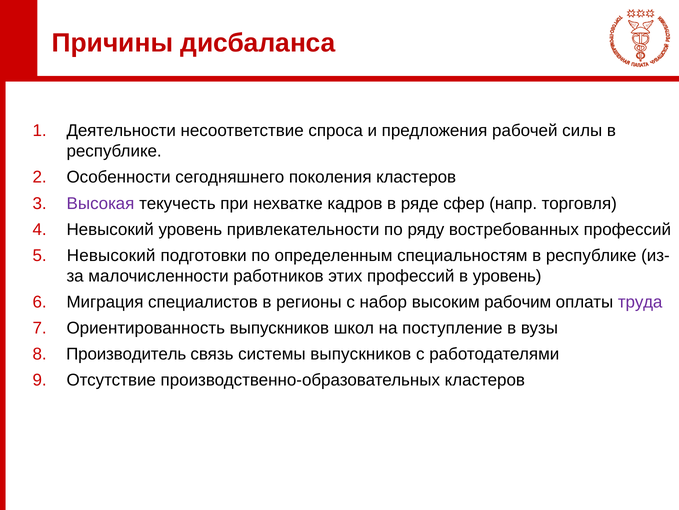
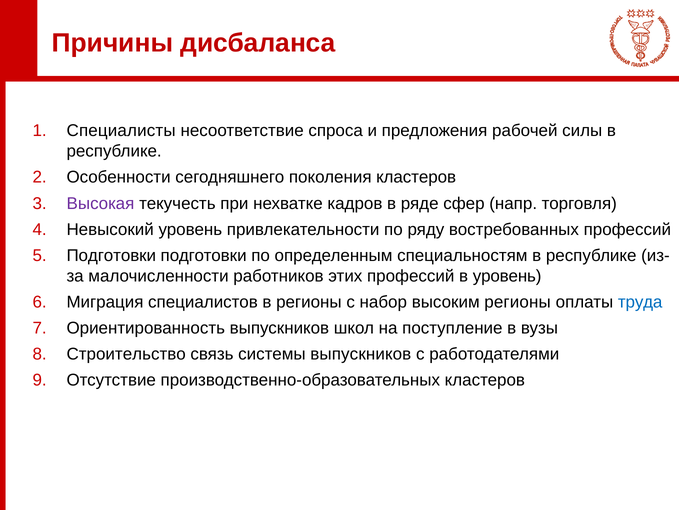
Деятельности: Деятельности -> Специалисты
Невысокий at (111, 255): Невысокий -> Подготовки
высоким рабочим: рабочим -> регионы
труда colour: purple -> blue
Производитель: Производитель -> Строительство
